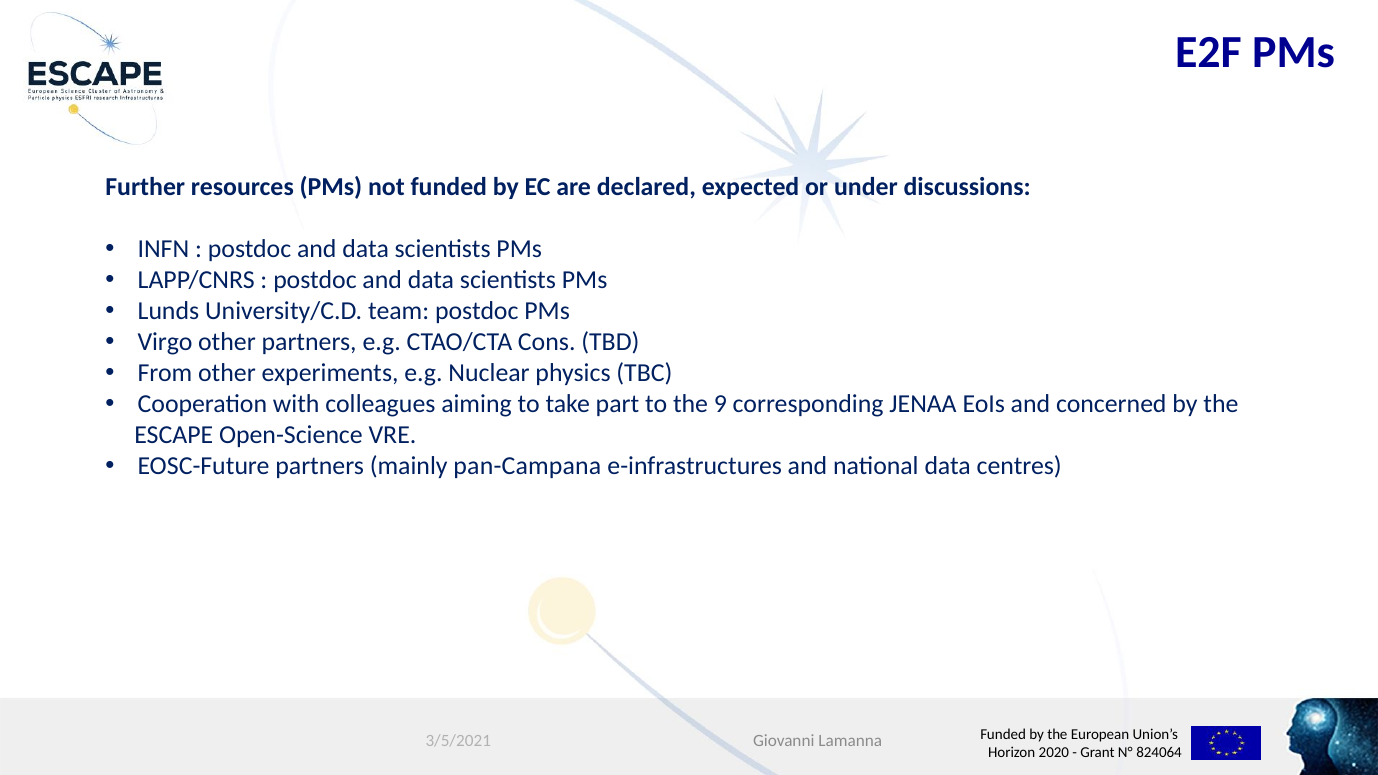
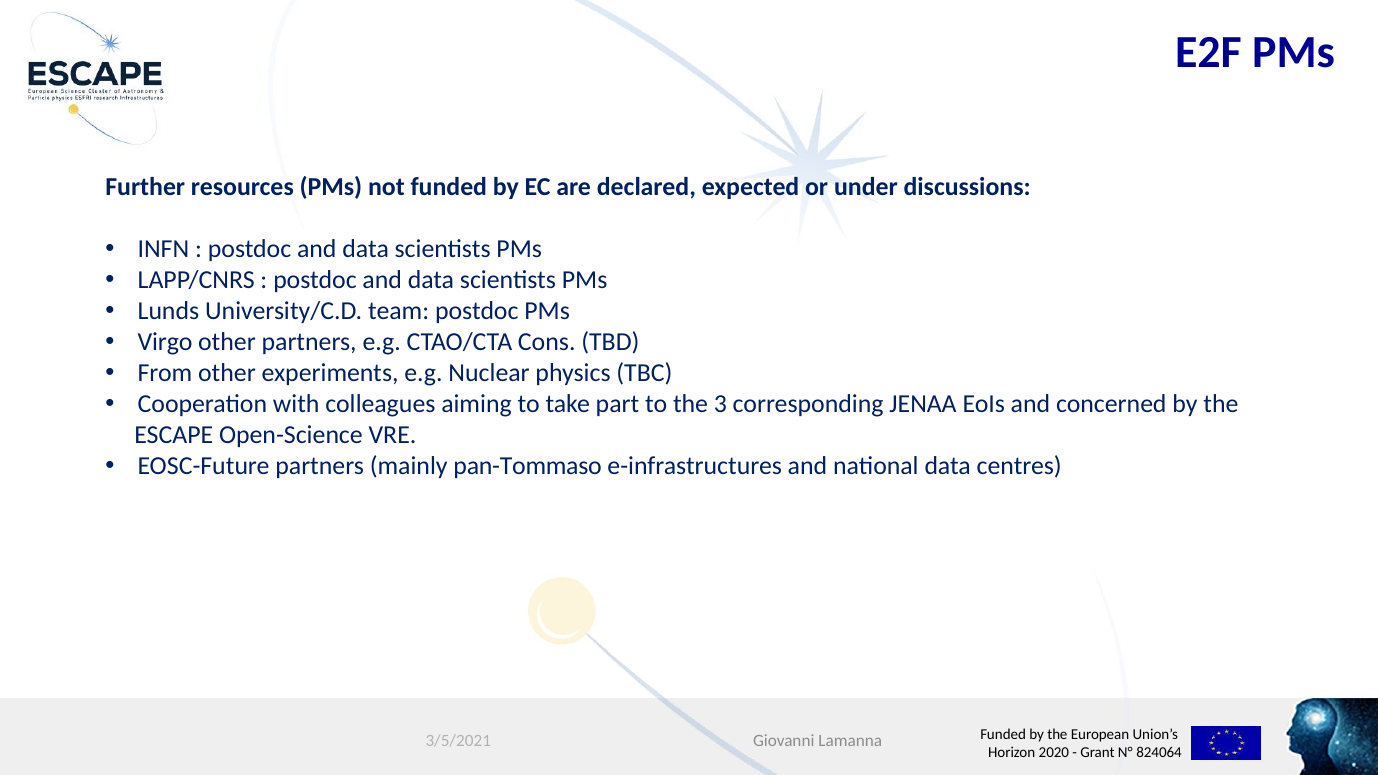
9: 9 -> 3
pan-Campana: pan-Campana -> pan-Tommaso
